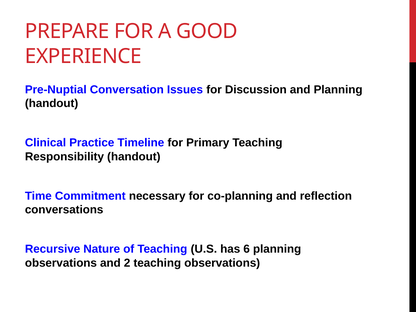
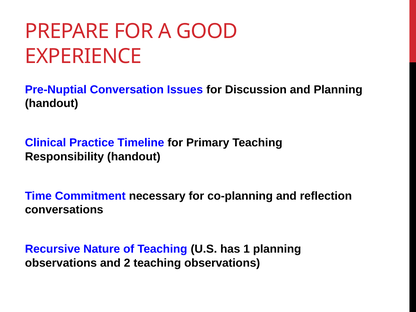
6: 6 -> 1
